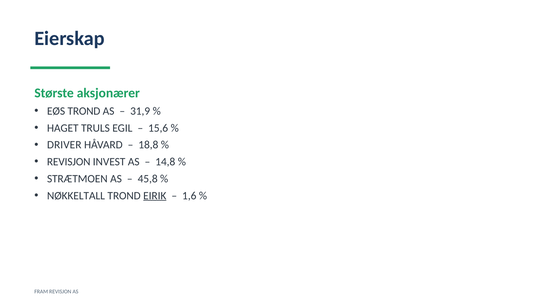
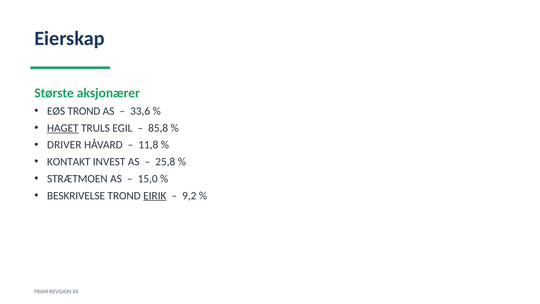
31,9: 31,9 -> 33,6
HAGET underline: none -> present
15,6: 15,6 -> 85,8
18,8: 18,8 -> 11,8
REVISJON at (69, 162): REVISJON -> KONTAKT
14,8: 14,8 -> 25,8
45,8: 45,8 -> 15,0
NØKKELTALL: NØKKELTALL -> BESKRIVELSE
1,6: 1,6 -> 9,2
